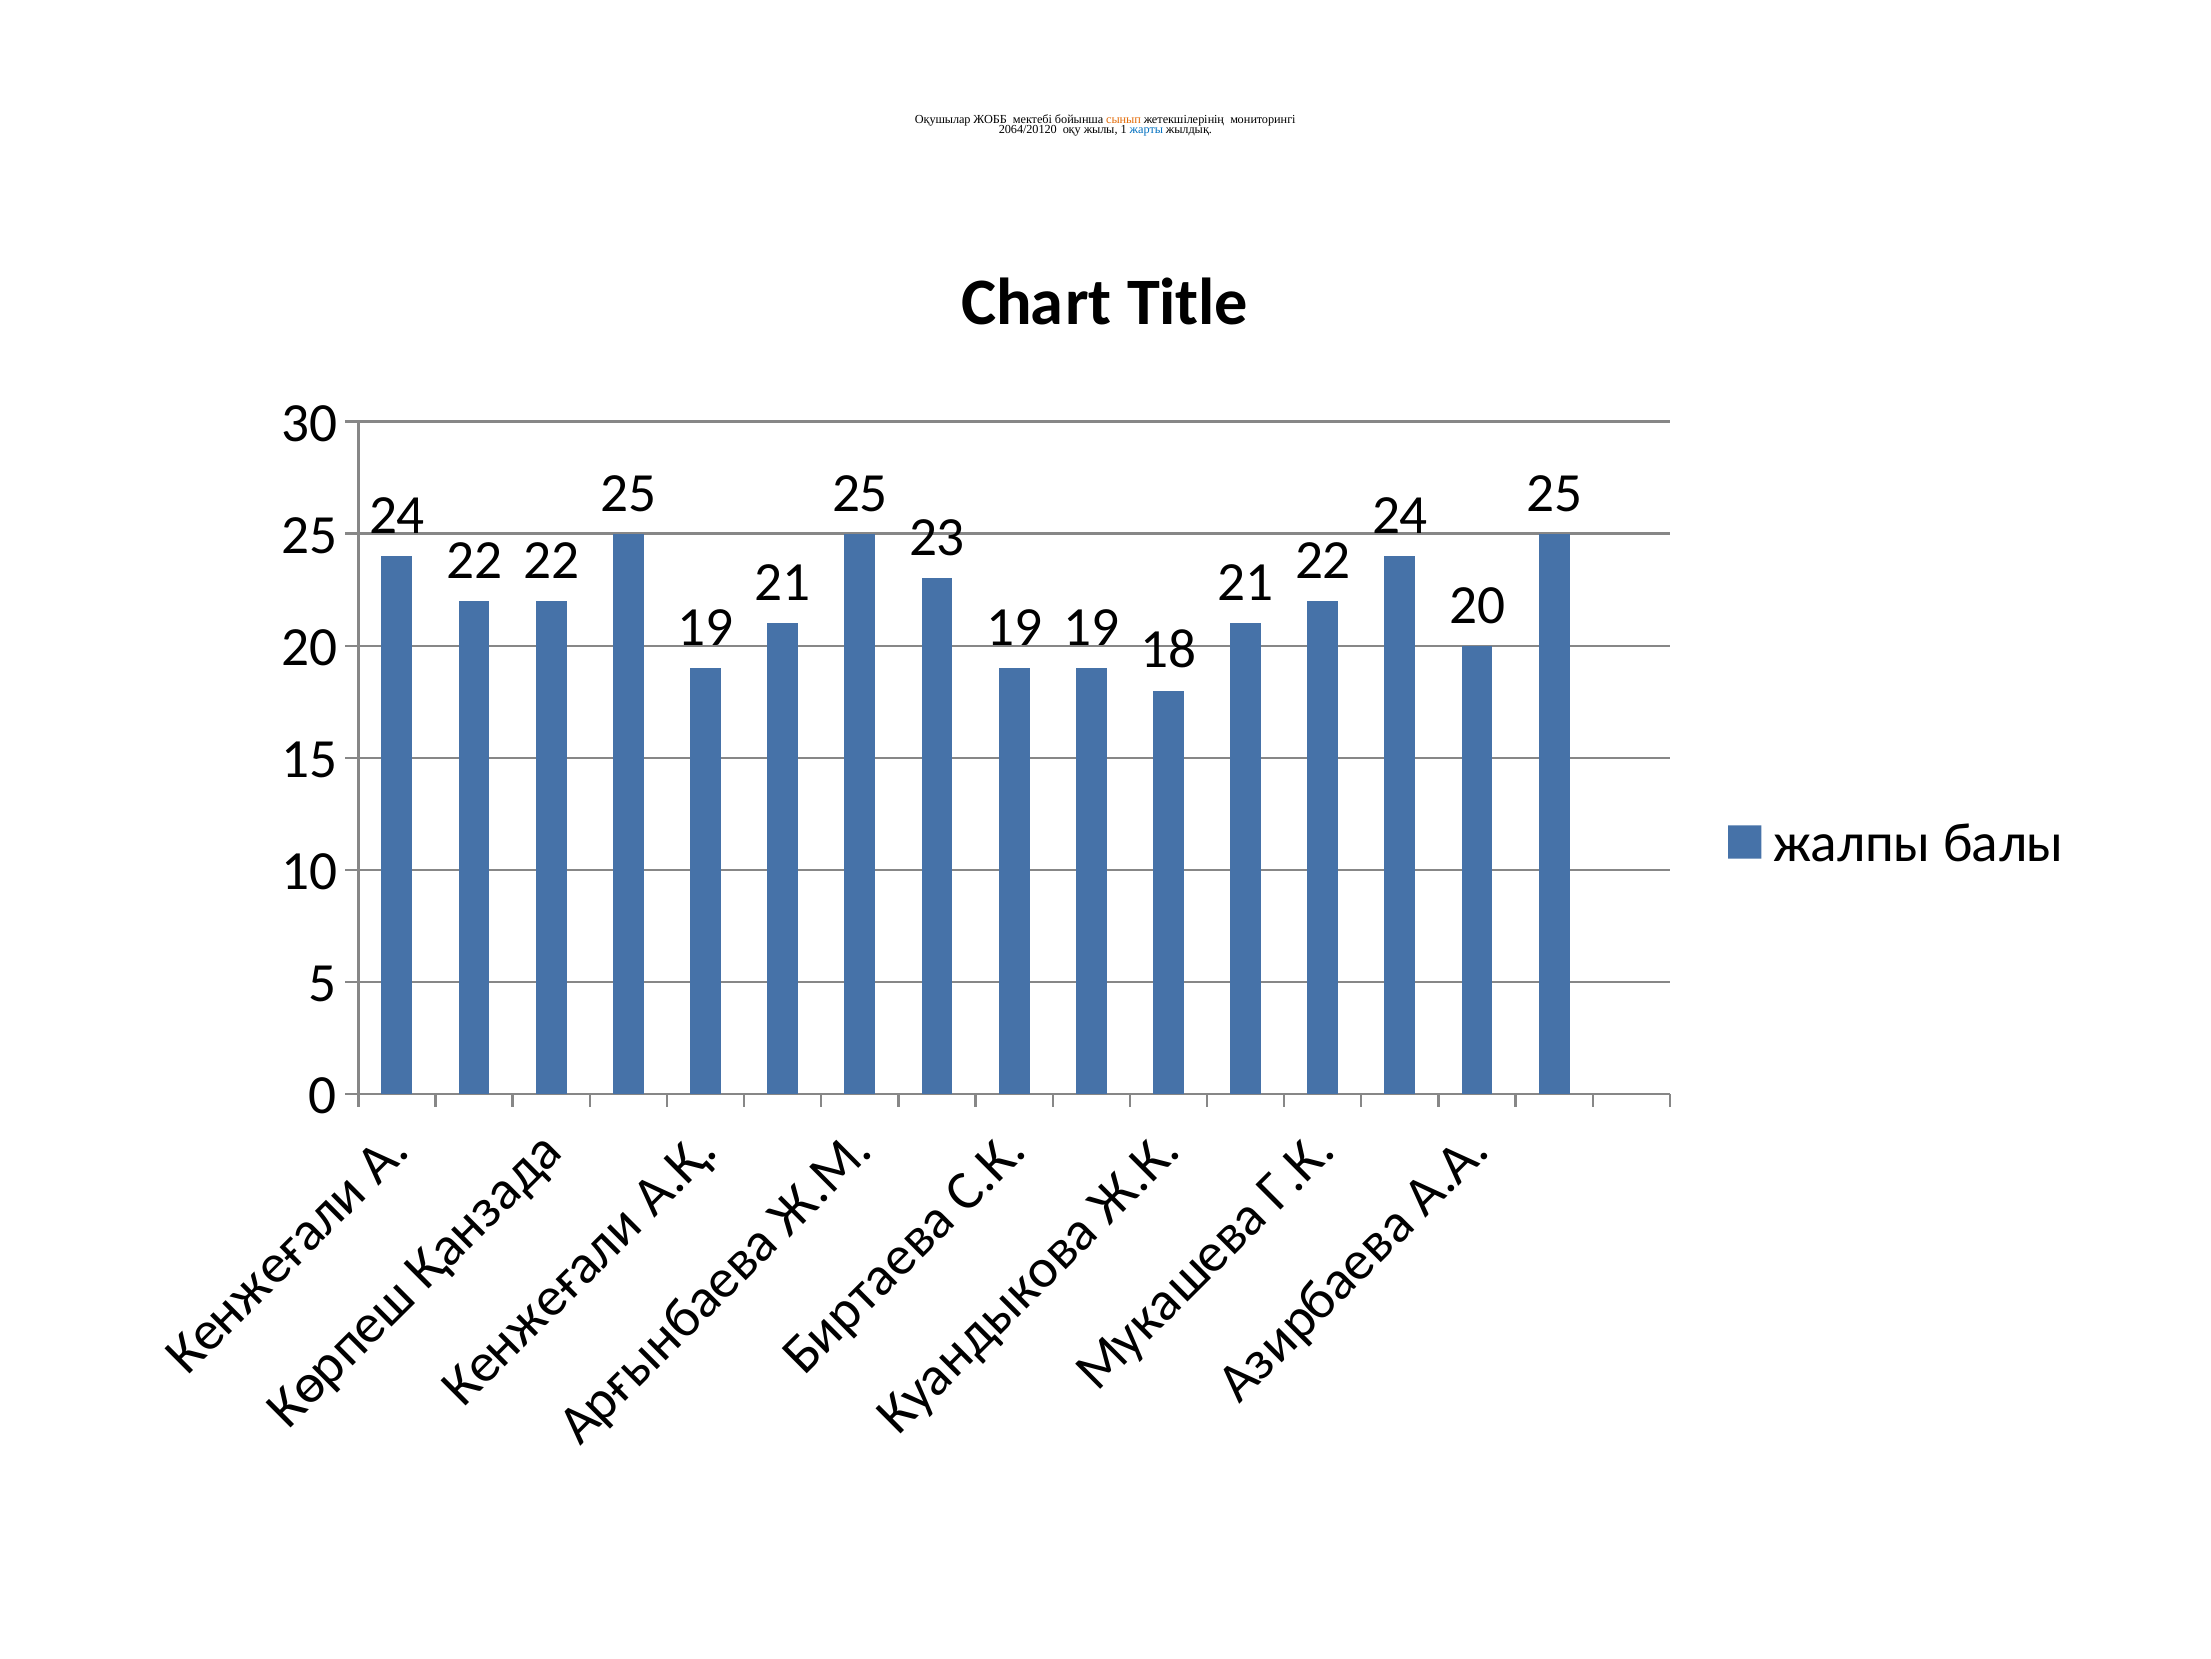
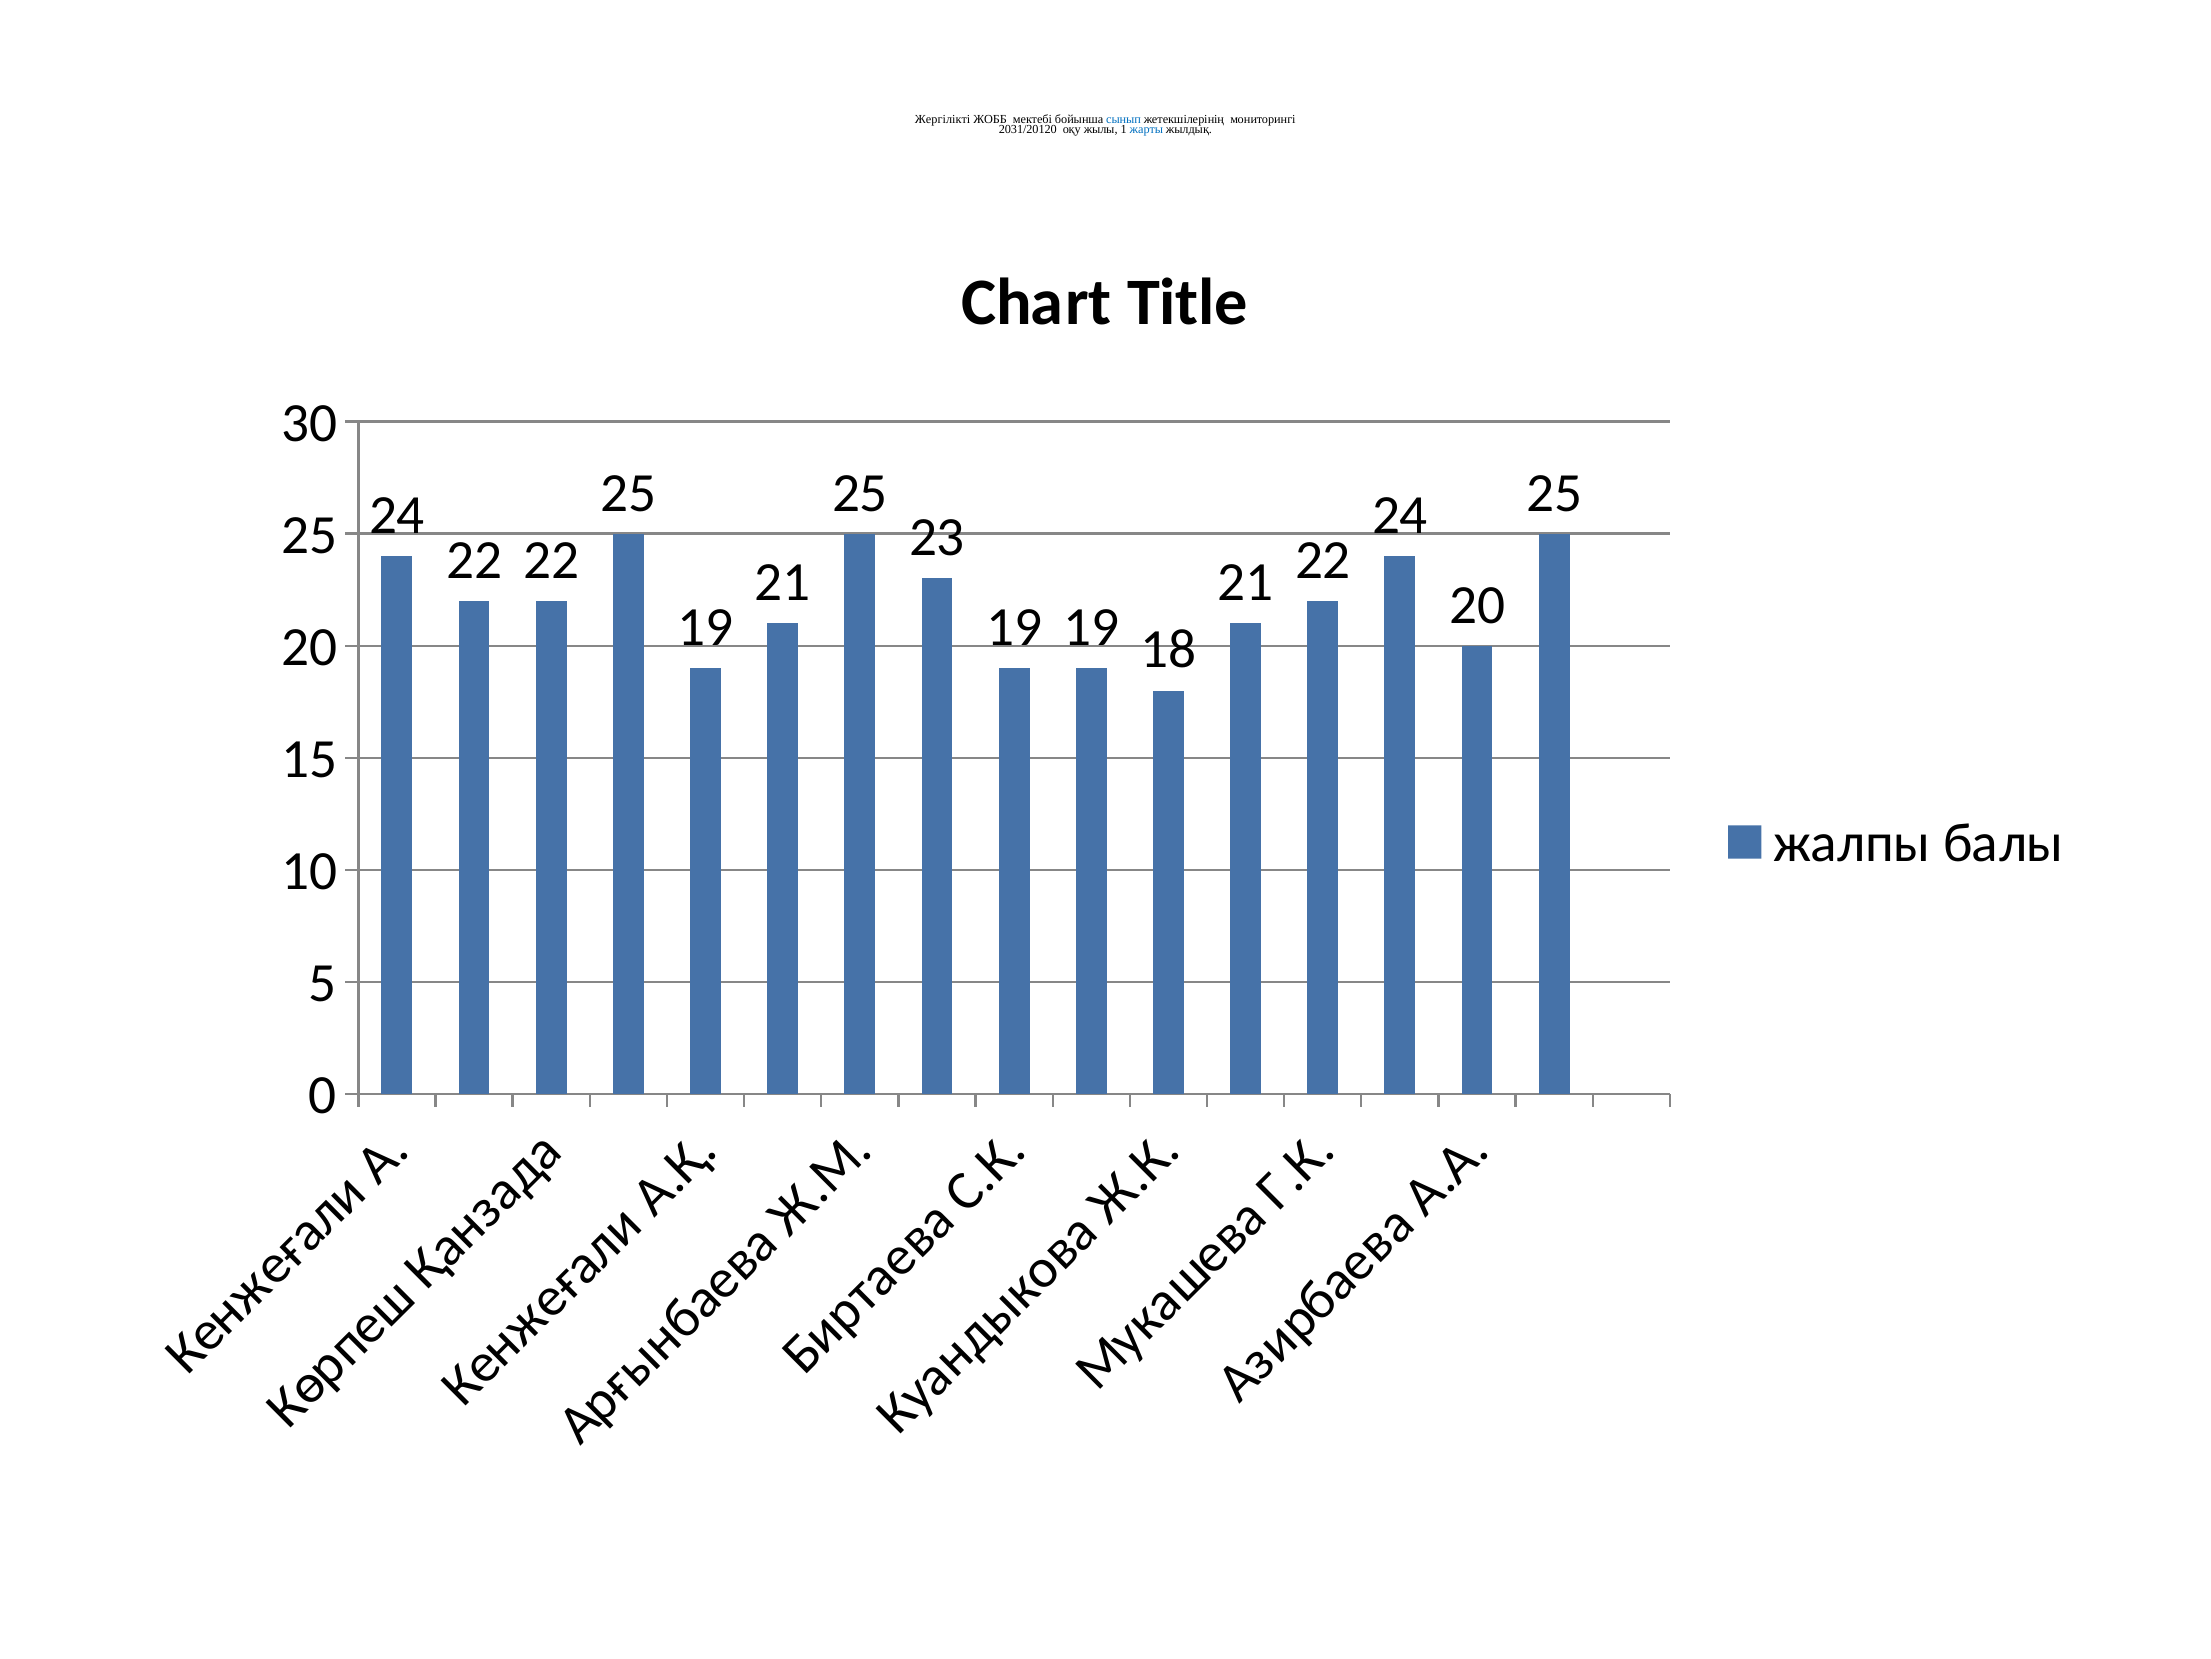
Оқушылар: Оқушылар -> Жергілікті
сынып colour: orange -> blue
2064/20120: 2064/20120 -> 2031/20120
